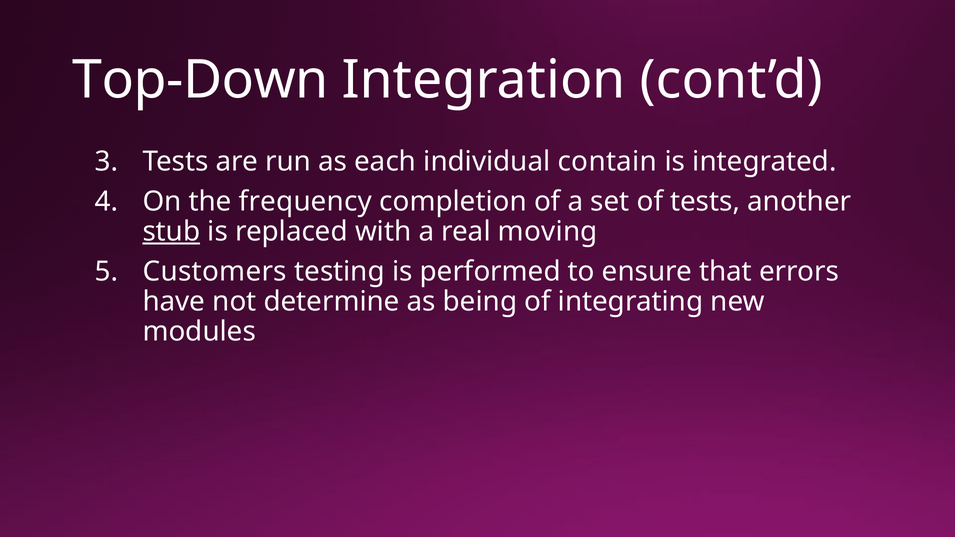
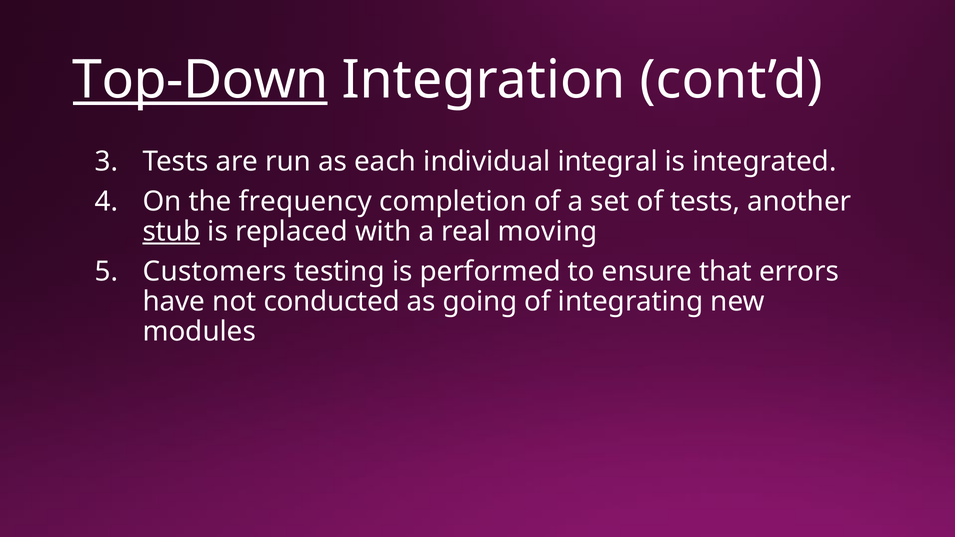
Top-Down underline: none -> present
contain: contain -> integral
determine: determine -> conducted
being: being -> going
